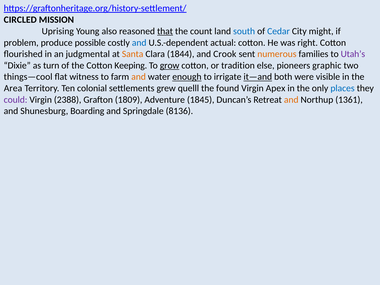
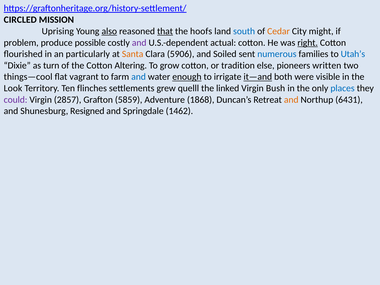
also underline: none -> present
count: count -> hoofs
Cedar colour: blue -> orange
and at (139, 43) colour: blue -> purple
right underline: none -> present
judgmental: judgmental -> particularly
1844: 1844 -> 5906
Crook: Crook -> Soiled
numerous colour: orange -> blue
Utah’s colour: purple -> blue
Keeping: Keeping -> Altering
grow underline: present -> none
graphic: graphic -> written
witness: witness -> vagrant
and at (139, 77) colour: orange -> blue
Area: Area -> Look
colonial: colonial -> flinches
found: found -> linked
Apex: Apex -> Bush
2388: 2388 -> 2857
1809: 1809 -> 5859
1845: 1845 -> 1868
1361: 1361 -> 6431
Boarding: Boarding -> Resigned
8136: 8136 -> 1462
